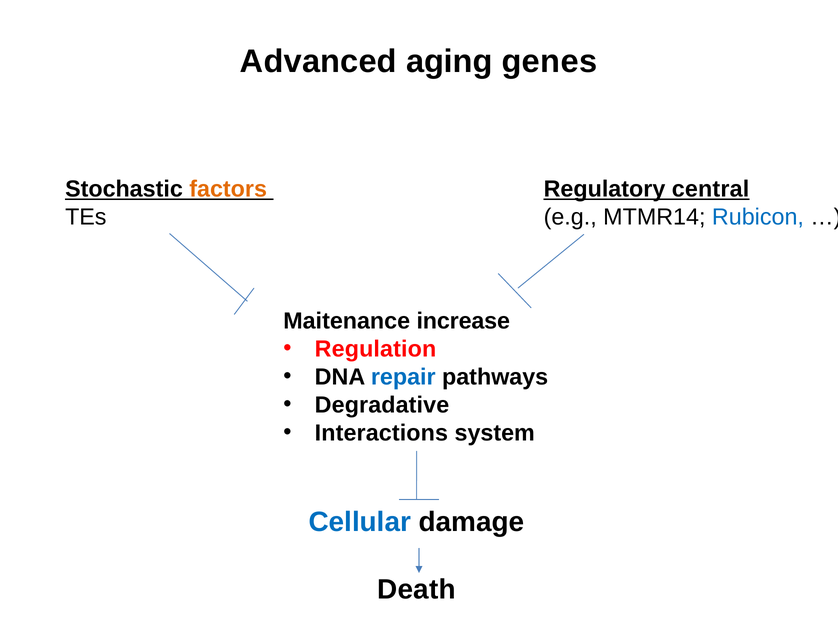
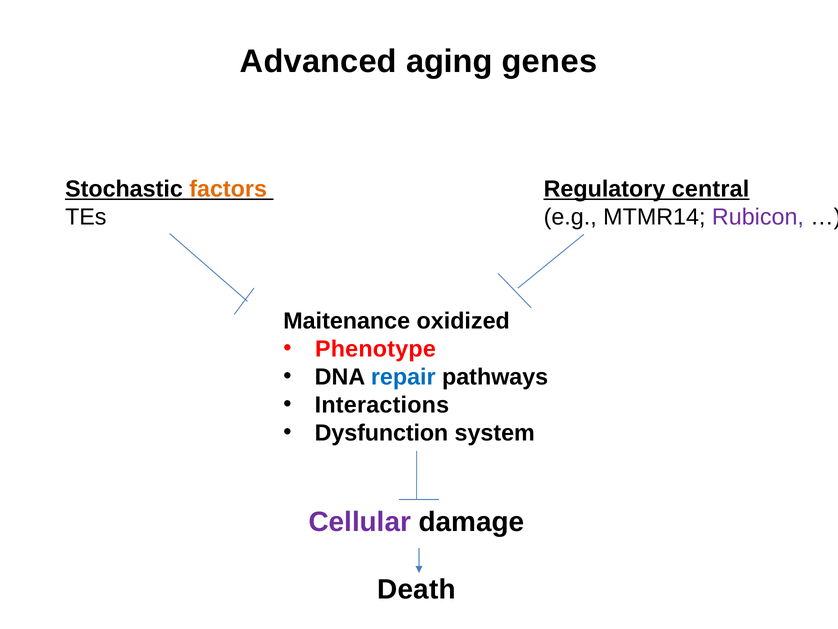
Rubicon colour: blue -> purple
increase: increase -> oxidized
Regulation: Regulation -> Phenotype
Degradative: Degradative -> Interactions
Interactions: Interactions -> Dysfunction
Cellular colour: blue -> purple
